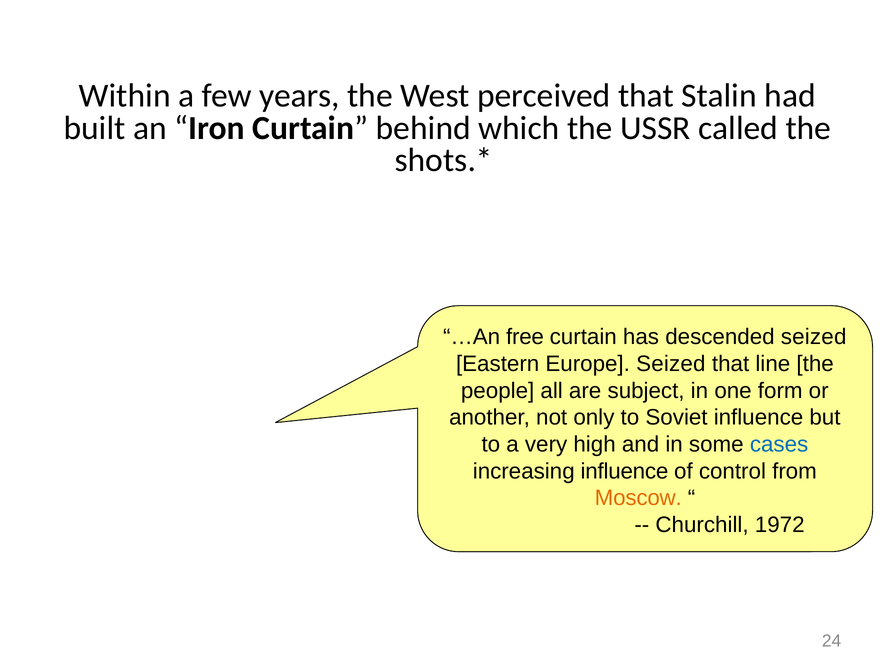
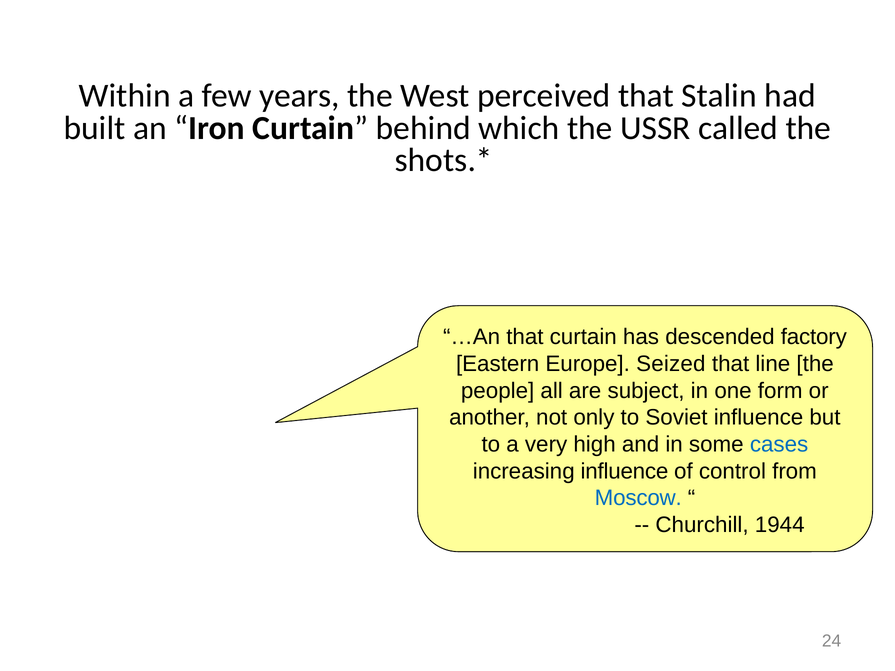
…An free: free -> that
descended seized: seized -> factory
Moscow colour: orange -> blue
1972: 1972 -> 1944
